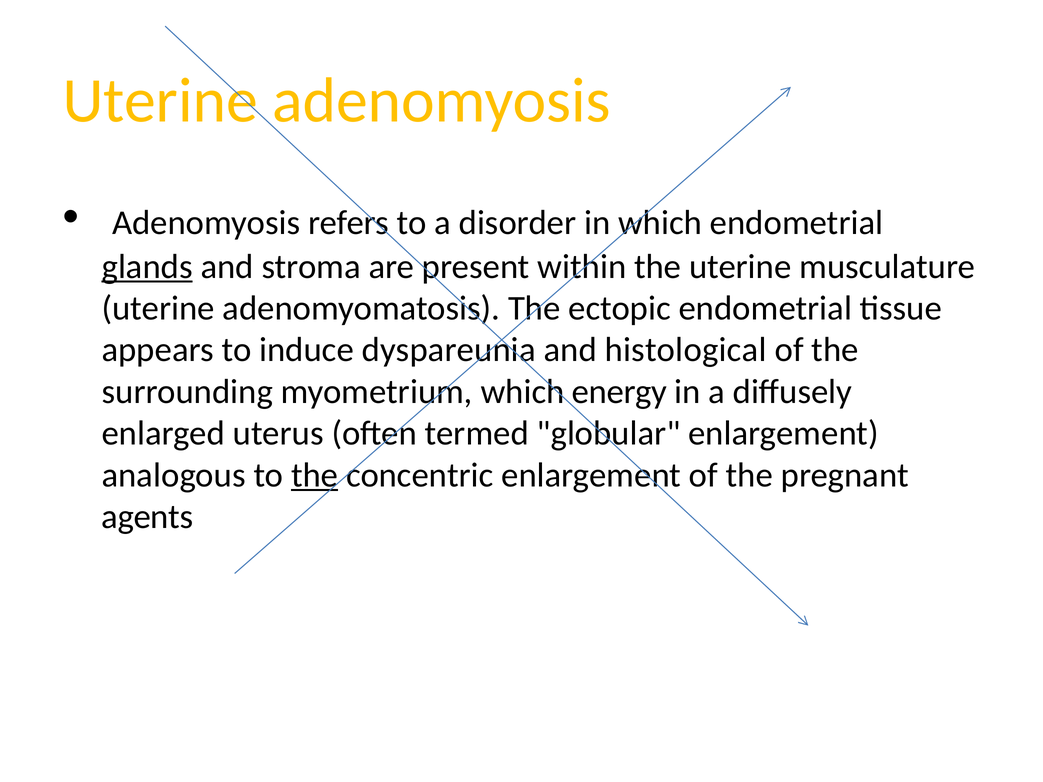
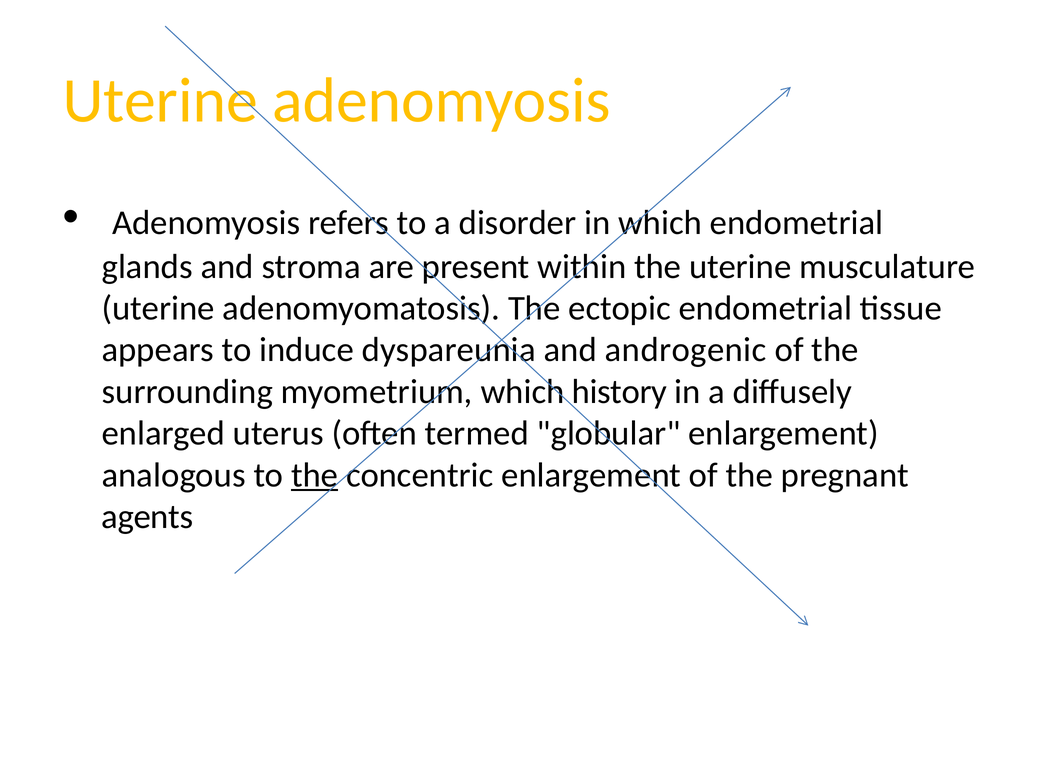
glands underline: present -> none
histological: histological -> androgenic
energy: energy -> history
